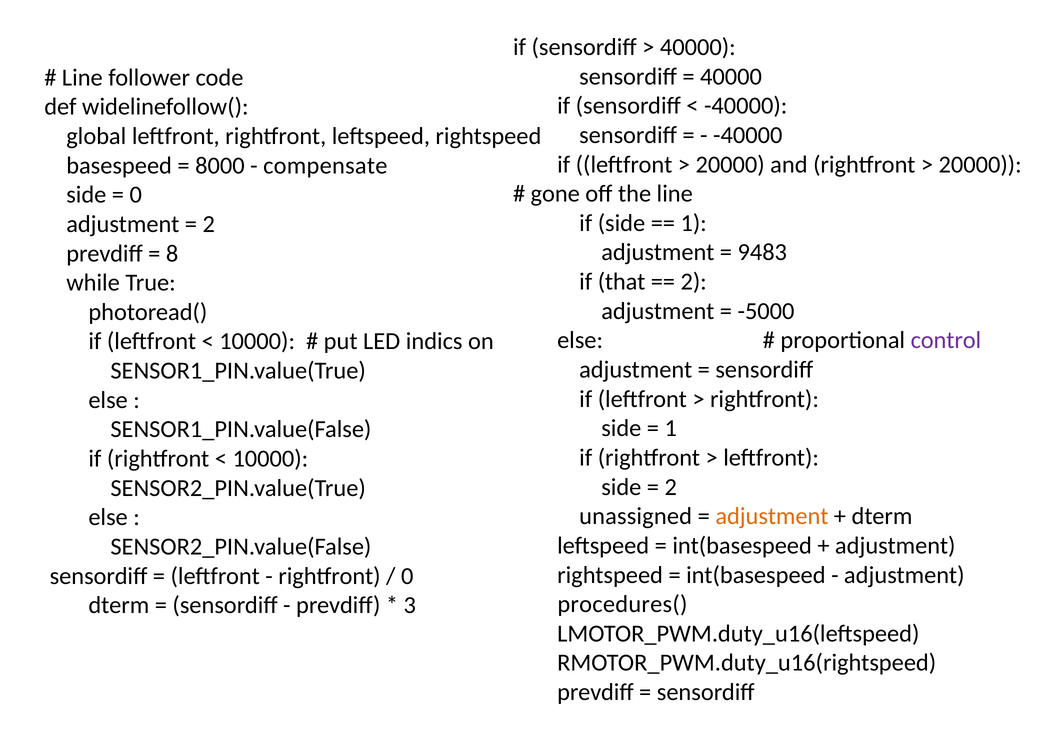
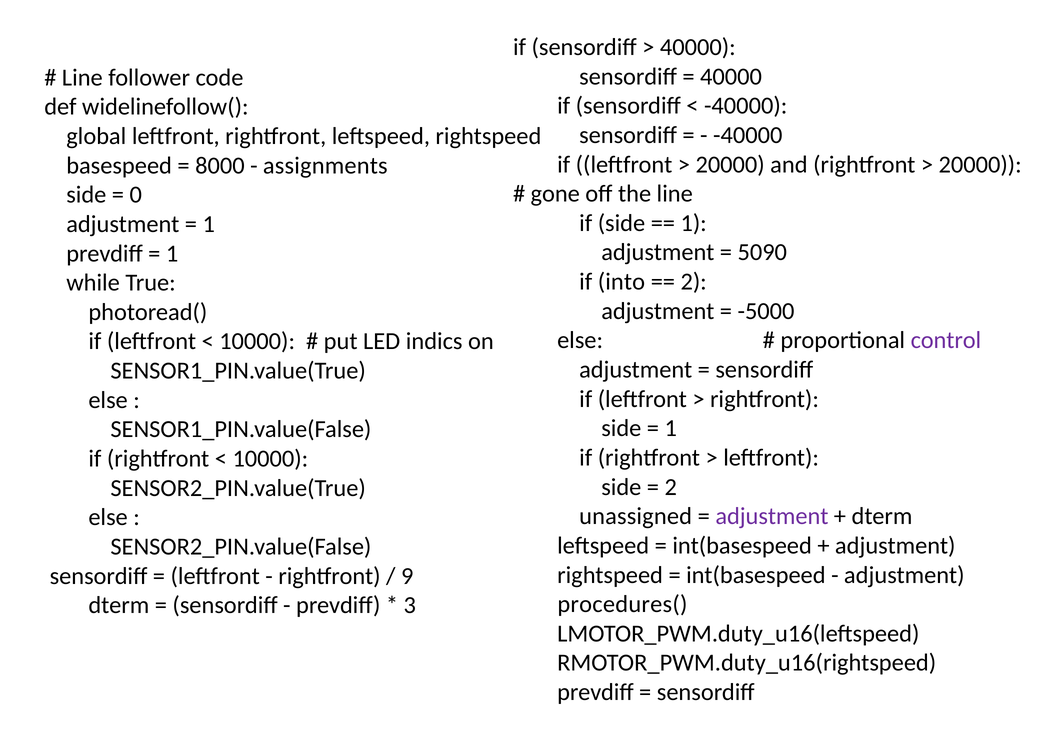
compensate: compensate -> assignments
2 at (209, 224): 2 -> 1
9483: 9483 -> 5090
8 at (172, 254): 8 -> 1
that: that -> into
adjustment at (772, 516) colour: orange -> purple
0 at (407, 576): 0 -> 9
